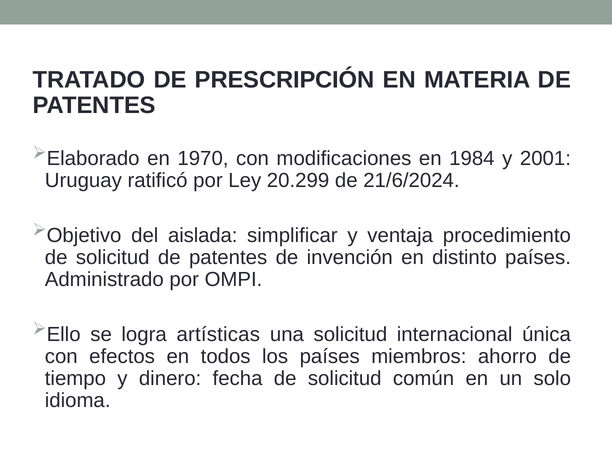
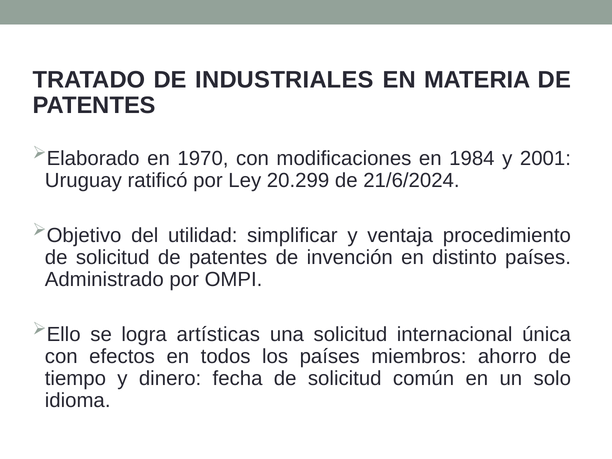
PRESCRIPCIÓN: PRESCRIPCIÓN -> INDUSTRIALES
aislada: aislada -> utilidad
